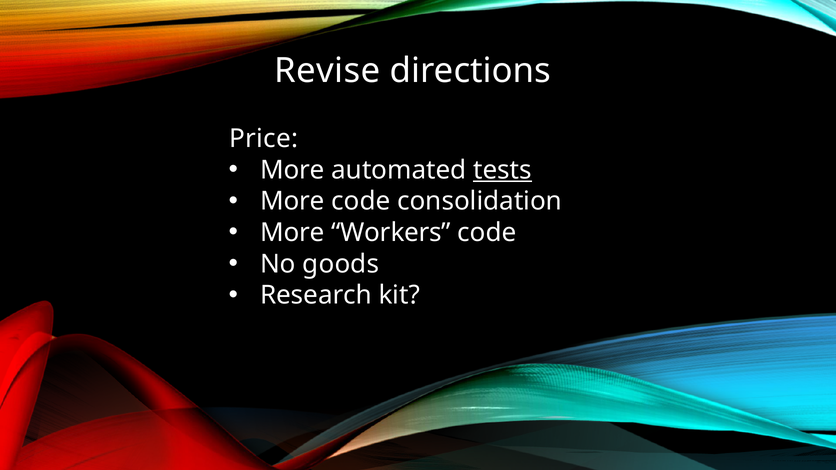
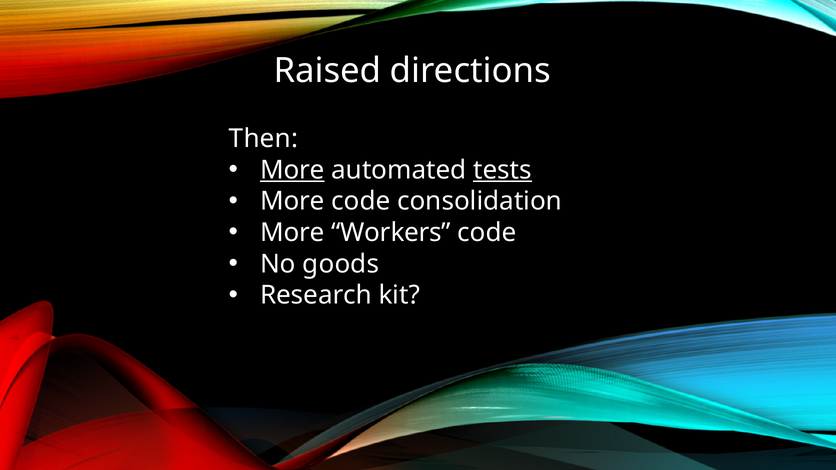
Revise: Revise -> Raised
Price: Price -> Then
More at (292, 170) underline: none -> present
